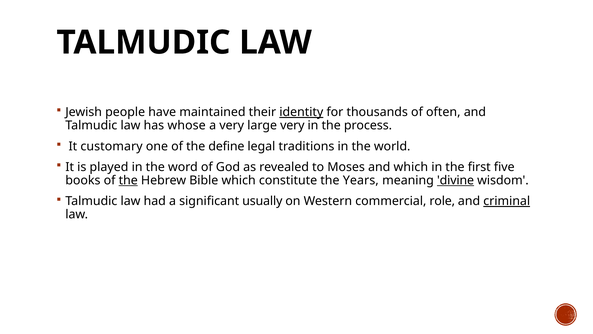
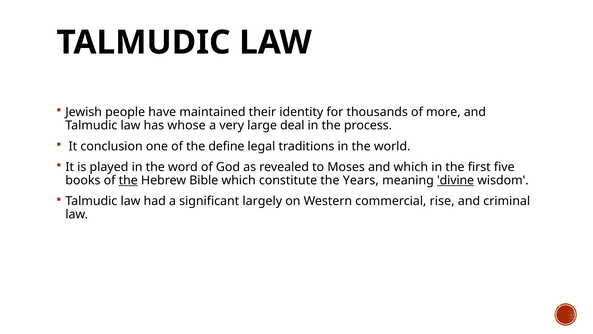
identity underline: present -> none
often: often -> more
large very: very -> deal
customary: customary -> conclusion
usually: usually -> largely
role: role -> rise
criminal underline: present -> none
